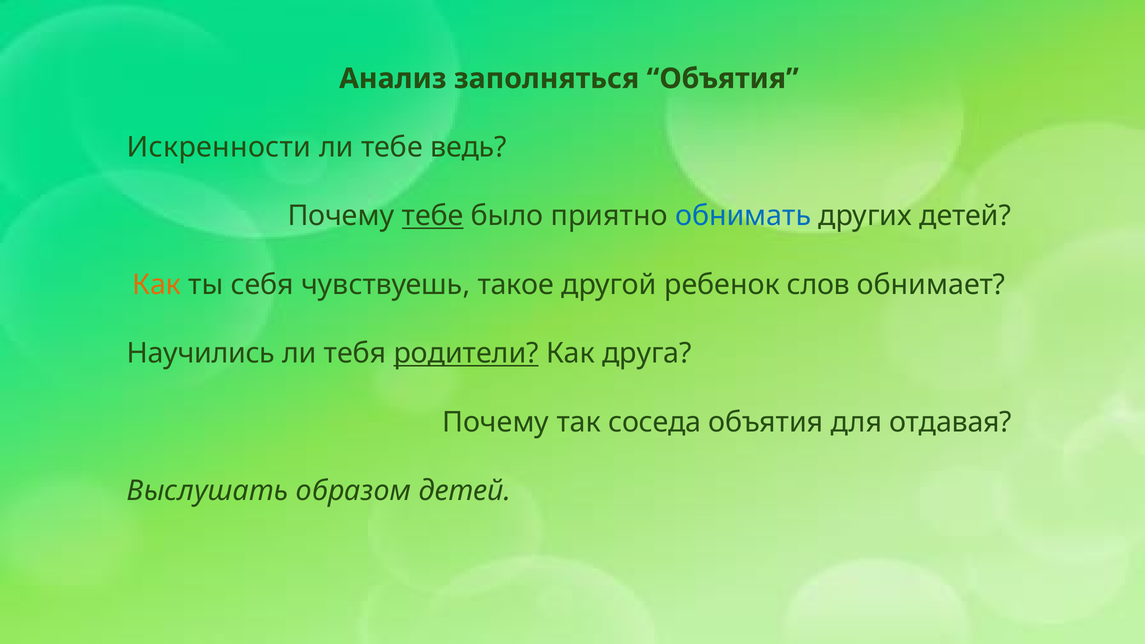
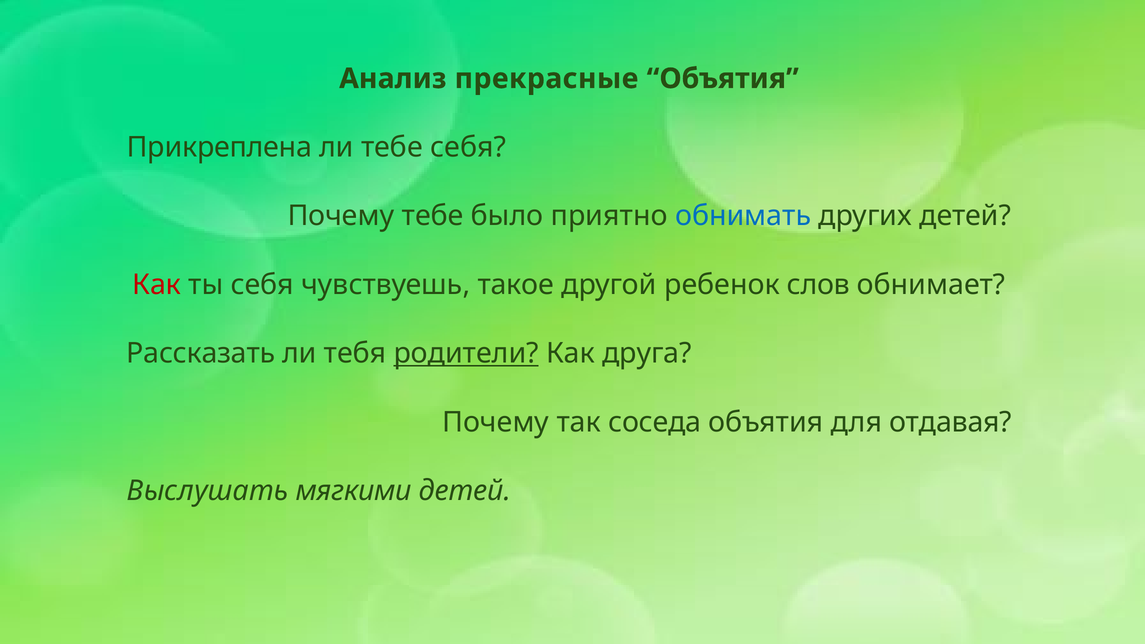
заполняться: заполняться -> прекрасные
Искренности: Искренности -> Прикреплена
тебе ведь: ведь -> себя
тебе at (433, 216) underline: present -> none
Как at (157, 285) colour: orange -> red
Научились: Научились -> Рассказать
образом: образом -> мягкими
